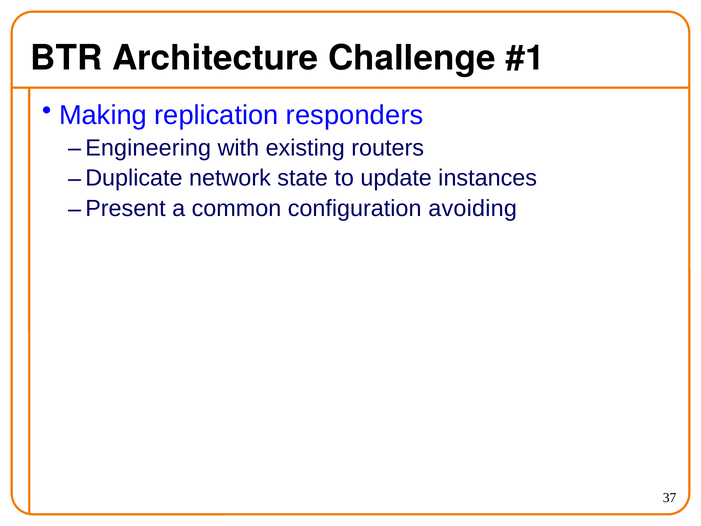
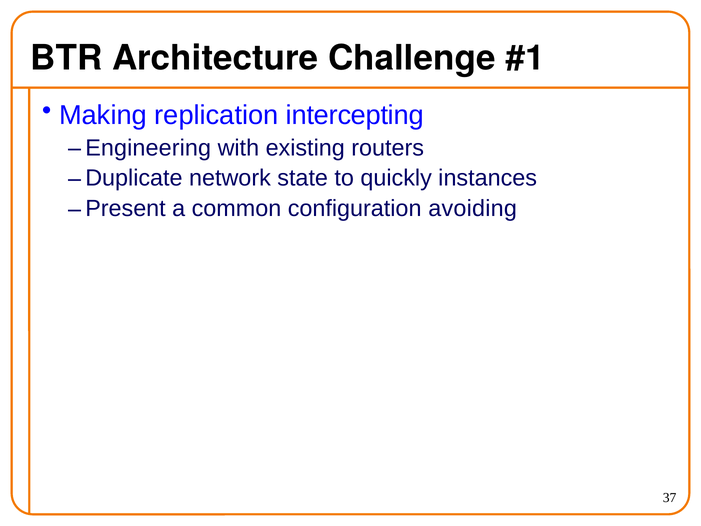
responders: responders -> intercepting
update: update -> quickly
